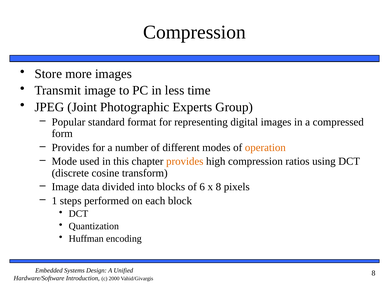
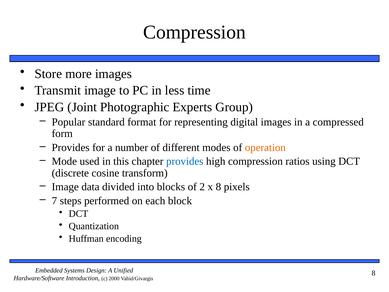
provides at (185, 161) colour: orange -> blue
6: 6 -> 2
1: 1 -> 7
